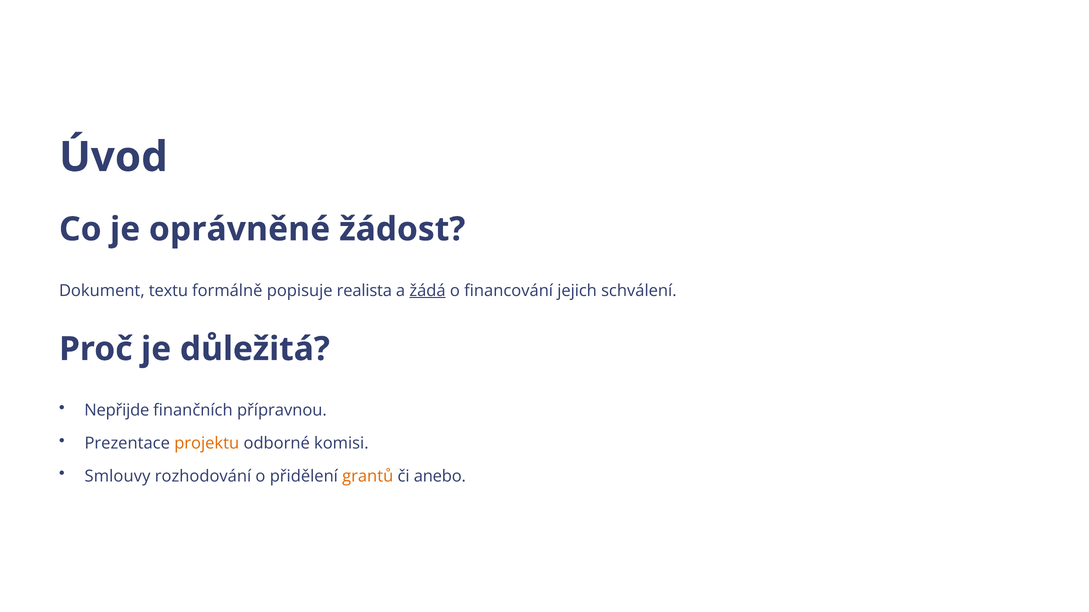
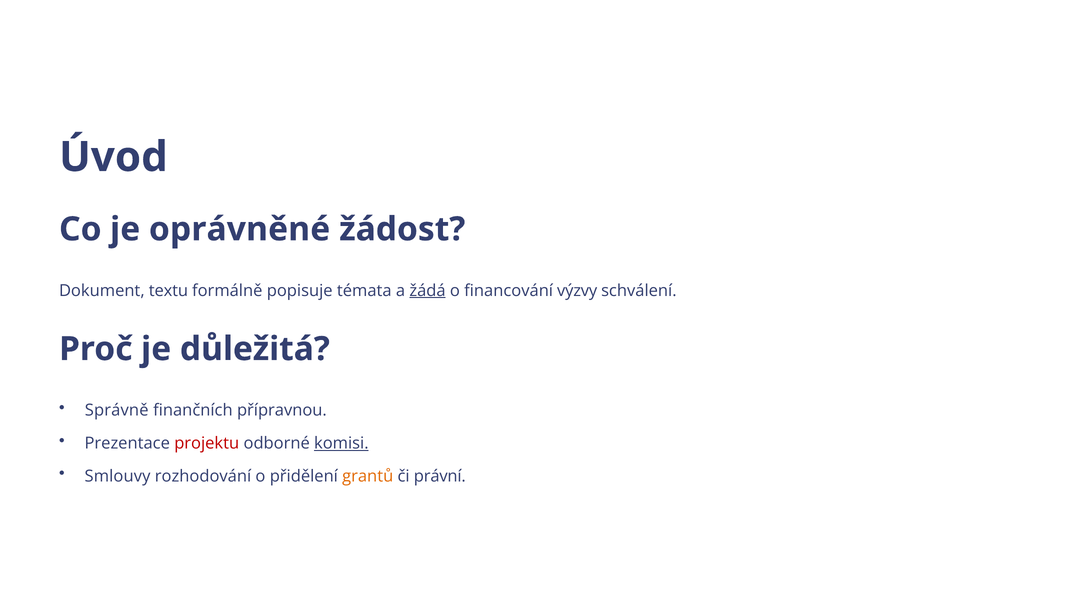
realista: realista -> témata
jejich: jejich -> výzvy
Nepřijde: Nepřijde -> Správně
projektu colour: orange -> red
komisi underline: none -> present
anebo: anebo -> právní
